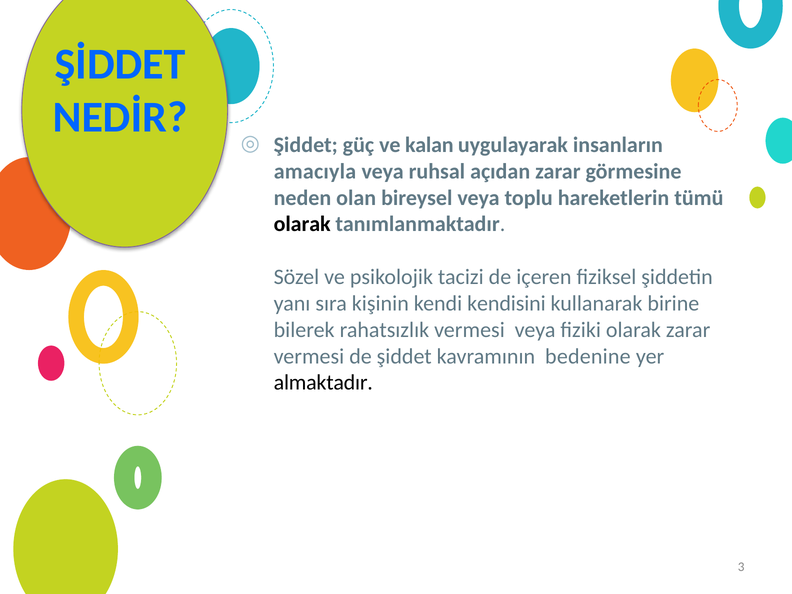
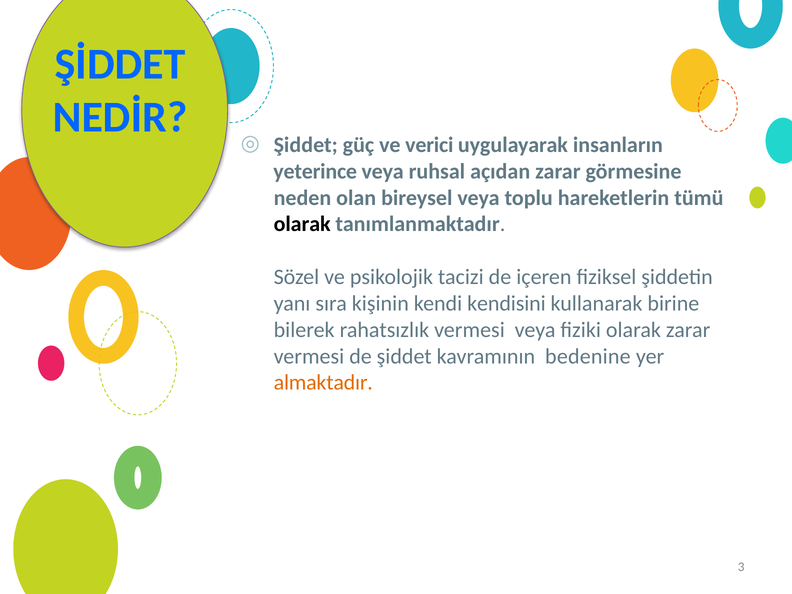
kalan: kalan -> verici
amacıyla: amacıyla -> yeterince
almaktadır colour: black -> orange
